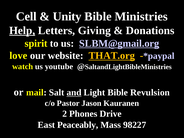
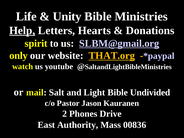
Cell: Cell -> Life
Giving: Giving -> Hearts
love: love -> only
and underline: present -> none
Revulsion: Revulsion -> Undivided
Peaceably: Peaceably -> Authority
98227: 98227 -> 00836
